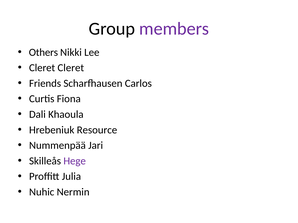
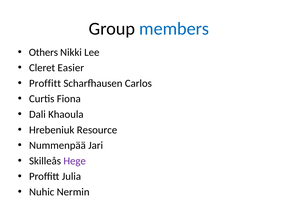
members colour: purple -> blue
Cleret Cleret: Cleret -> Easier
Friends at (45, 84): Friends -> Proffitt
